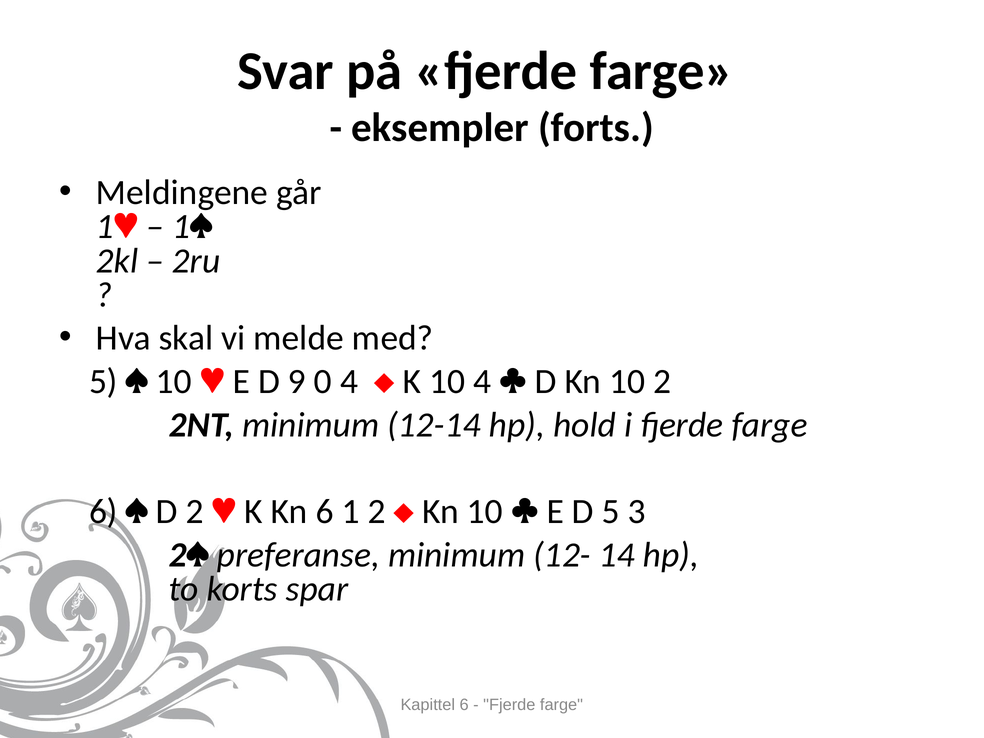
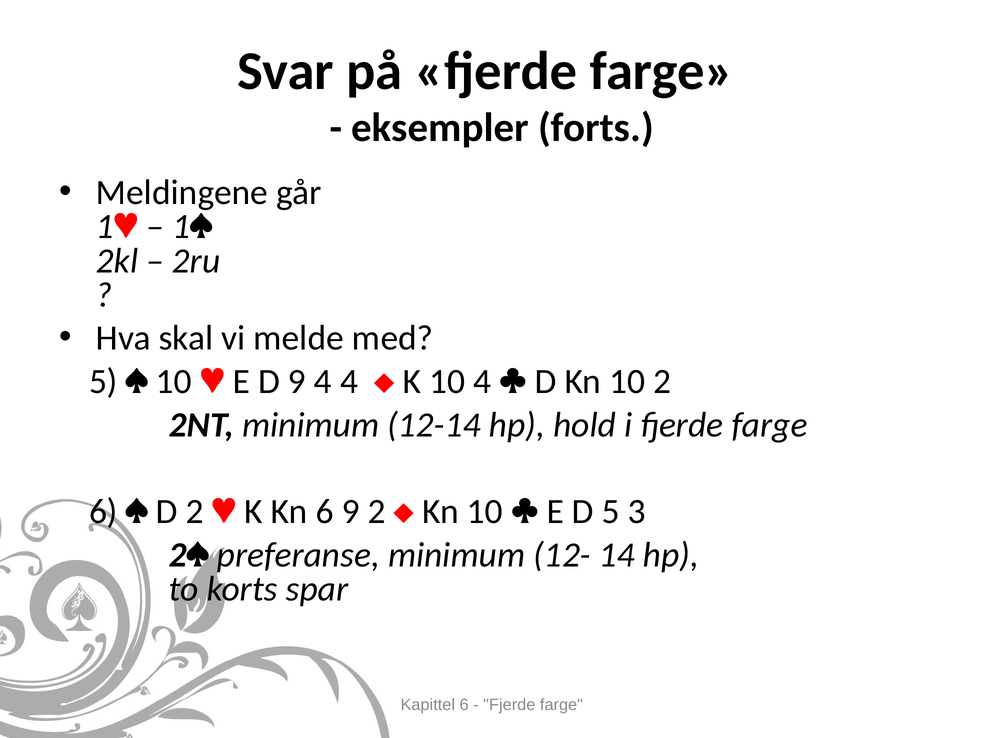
9 0: 0 -> 4
6 1: 1 -> 9
